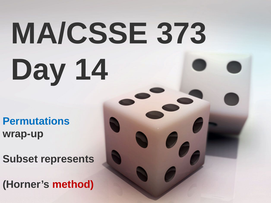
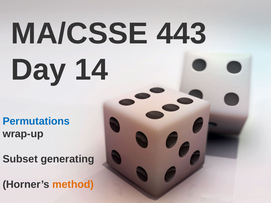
373: 373 -> 443
represents: represents -> generating
method colour: red -> orange
